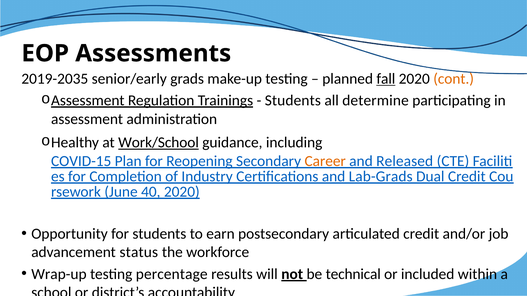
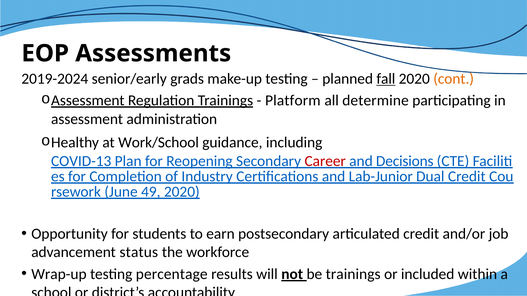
2019-2035: 2019-2035 -> 2019-2024
Students at (293, 101): Students -> Platform
Work/School underline: present -> none
COVID-15: COVID-15 -> COVID-13
Career colour: orange -> red
Released: Released -> Decisions
Lab-Grads: Lab-Grads -> Lab-Junior
40: 40 -> 49
be technical: technical -> trainings
